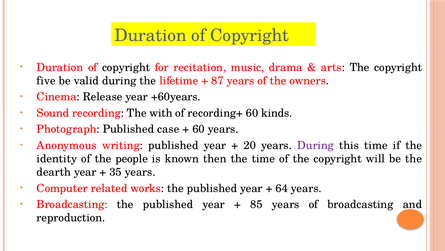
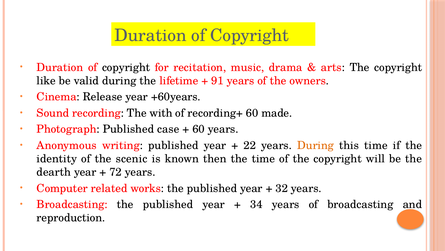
five: five -> like
87: 87 -> 91
kinds: kinds -> made
20: 20 -> 22
During at (316, 145) colour: purple -> orange
people: people -> scenic
35: 35 -> 72
64: 64 -> 32
85: 85 -> 34
